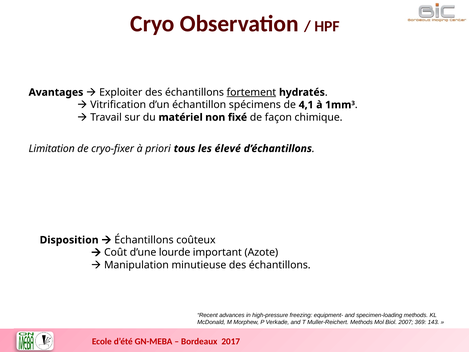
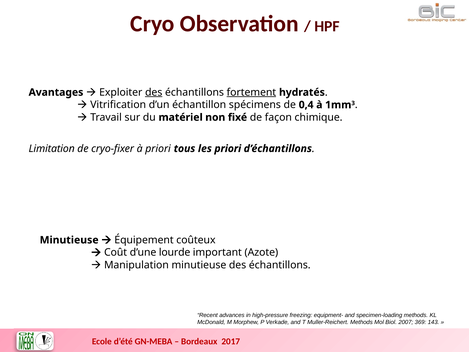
des at (154, 92) underline: none -> present
4,1: 4,1 -> 0,4
les élevé: élevé -> priori
Disposition at (69, 240): Disposition -> Minutieuse
Échantillons at (144, 240): Échantillons -> Équipement
